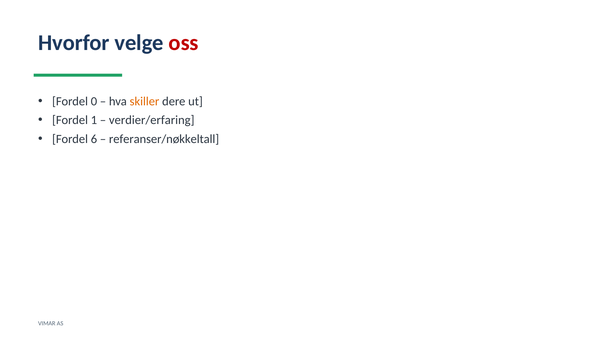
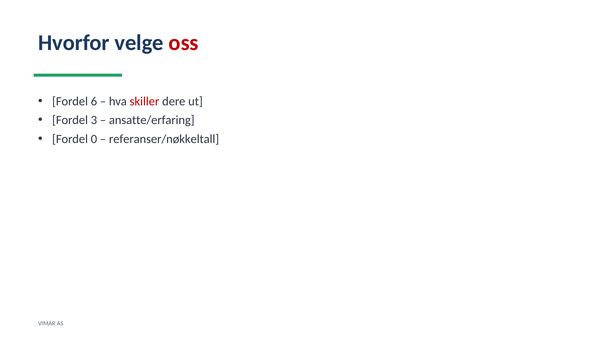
0: 0 -> 6
skiller colour: orange -> red
1: 1 -> 3
verdier/erfaring: verdier/erfaring -> ansatte/erfaring
6: 6 -> 0
